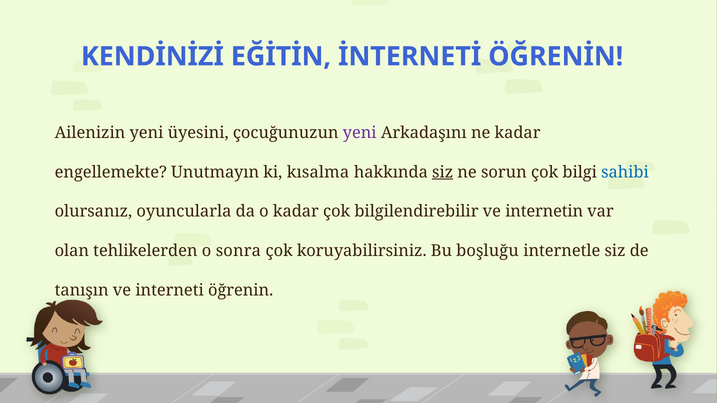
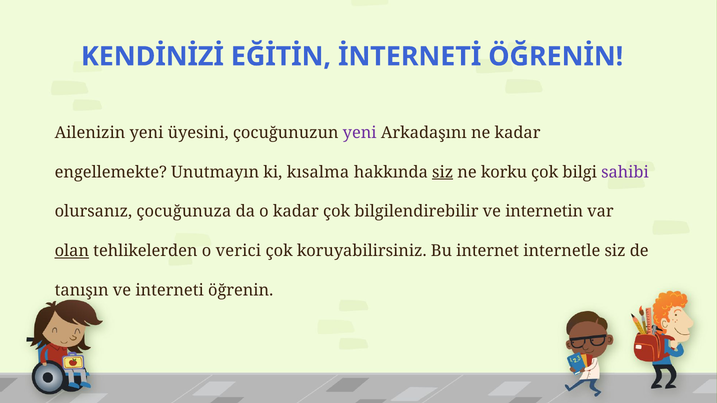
sorun: sorun -> korku
sahibi colour: blue -> purple
oyuncularla: oyuncularla -> çocuğunuza
olan underline: none -> present
sonra: sonra -> verici
boşluğu: boşluğu -> internet
